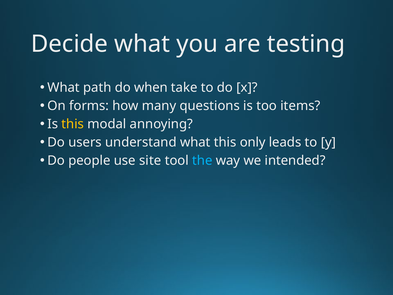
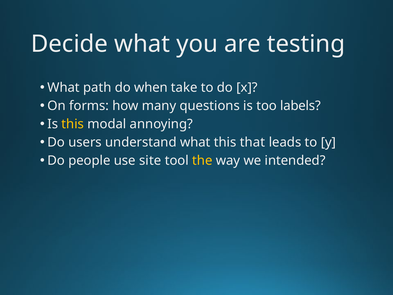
items: items -> labels
only: only -> that
the colour: light blue -> yellow
